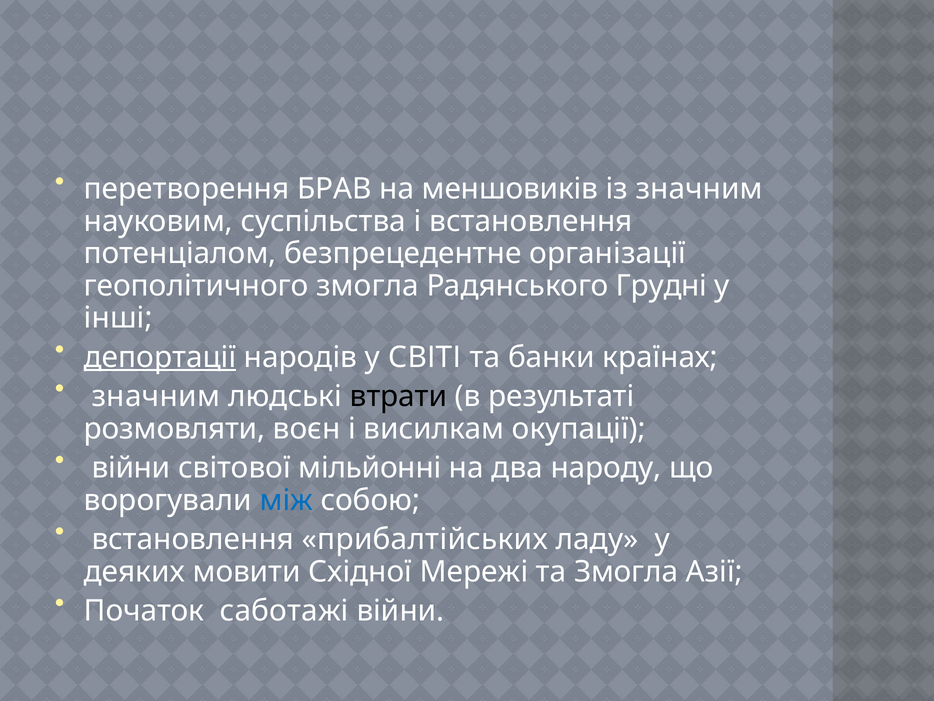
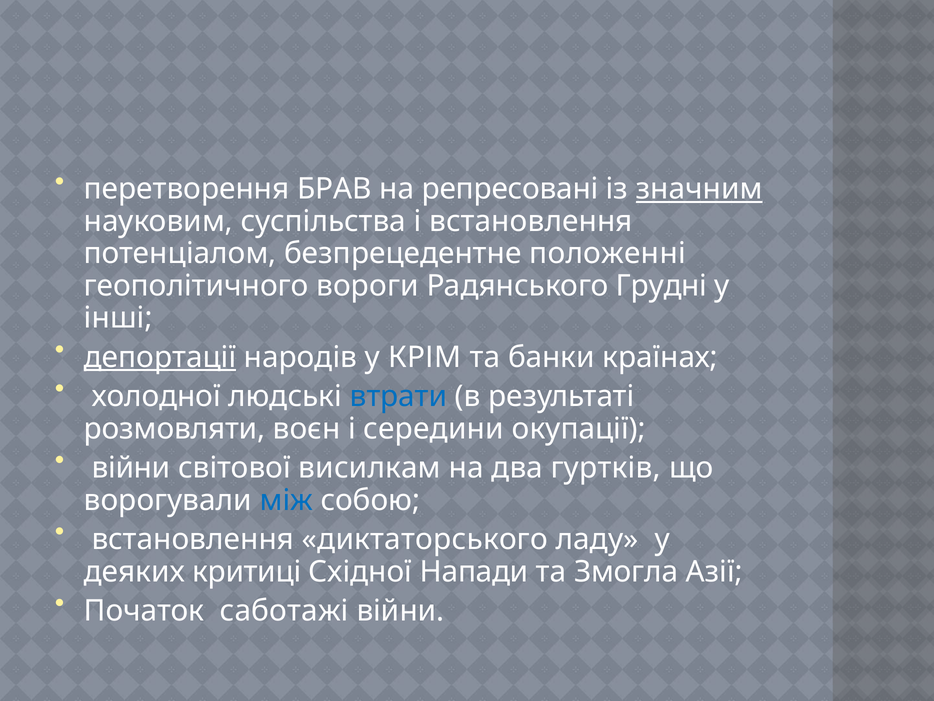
меншовиків: меншовиків -> репресовані
значним at (699, 189) underline: none -> present
організації: організації -> положенні
геополітичного змогла: змогла -> вороги
СВІТІ: СВІТІ -> КРІМ
значним at (156, 396): значним -> холодної
втрати colour: black -> blue
висилкам: висилкам -> середини
мільйонні: мільйонні -> висилкам
народу: народу -> гуртків
прибалтійських: прибалтійських -> диктаторського
мовити: мовити -> критиці
Мережі: Мережі -> Напади
